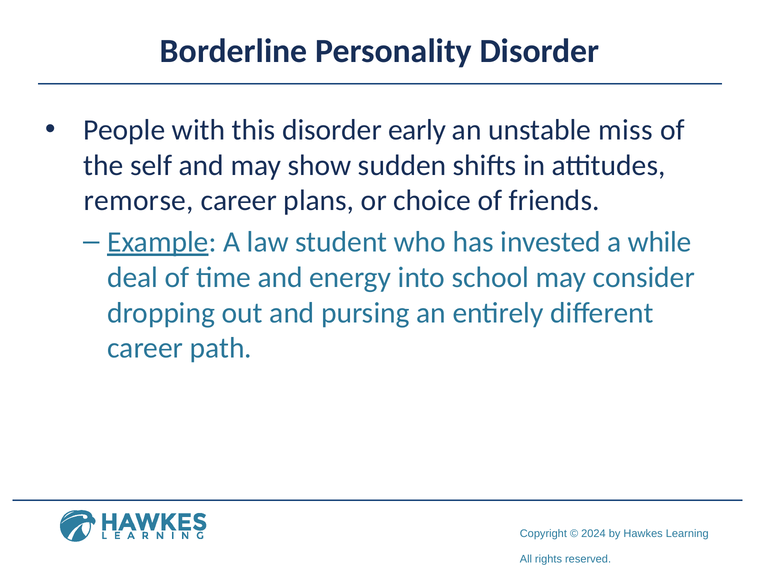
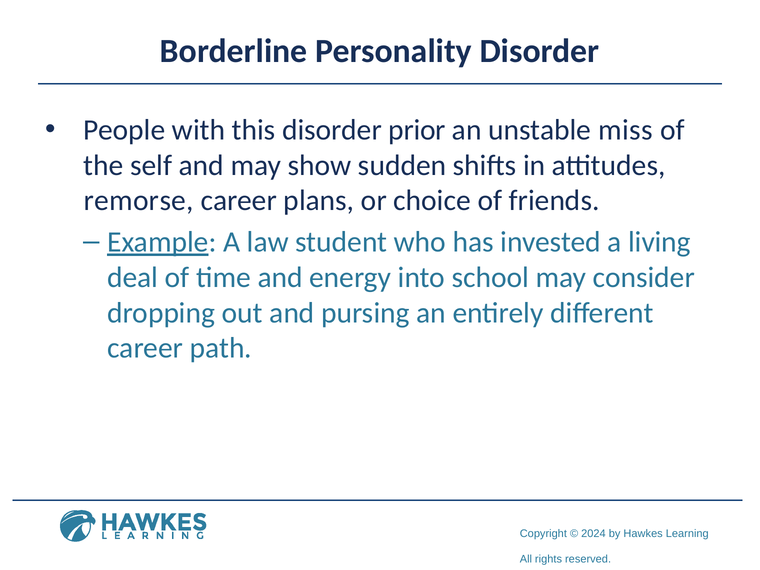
early: early -> prior
while: while -> living
